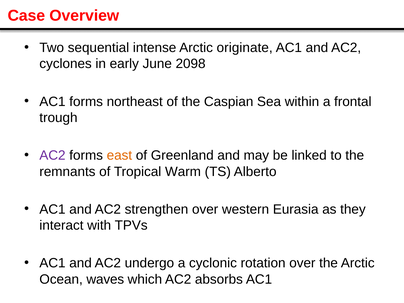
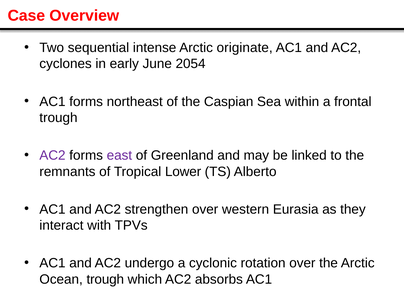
2098: 2098 -> 2054
east colour: orange -> purple
Warm: Warm -> Lower
Ocean waves: waves -> trough
